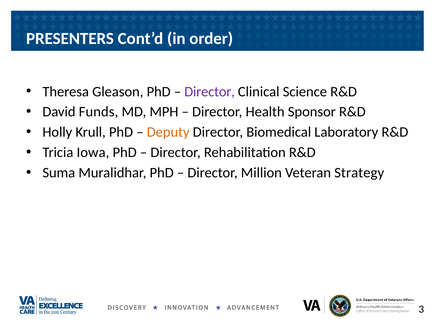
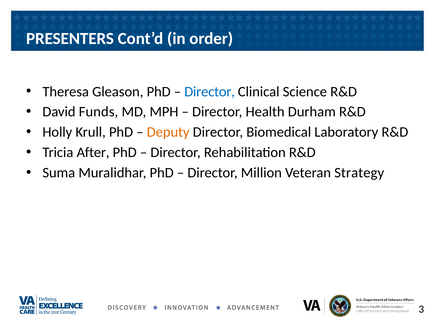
Director at (210, 92) colour: purple -> blue
Sponsor: Sponsor -> Durham
Iowa: Iowa -> After
